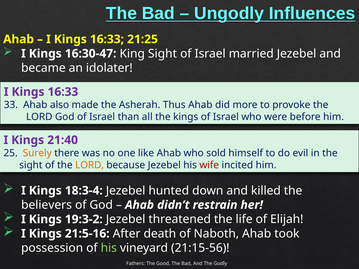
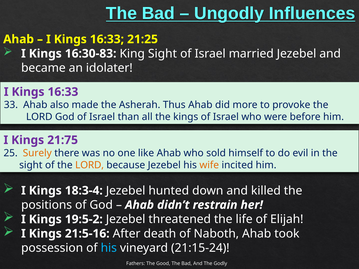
16:30-47: 16:30-47 -> 16:30-83
21:40: 21:40 -> 21:75
wife colour: red -> orange
believers: believers -> positions
19:3-2: 19:3-2 -> 19:5-2
his at (109, 248) colour: light green -> light blue
21:15-56: 21:15-56 -> 21:15-24
